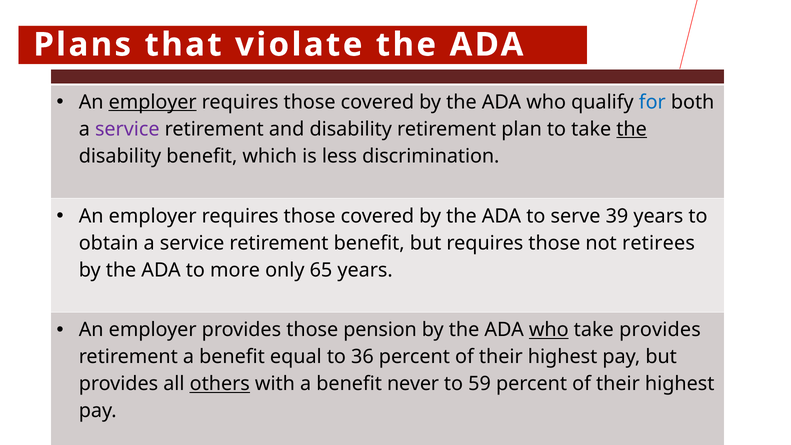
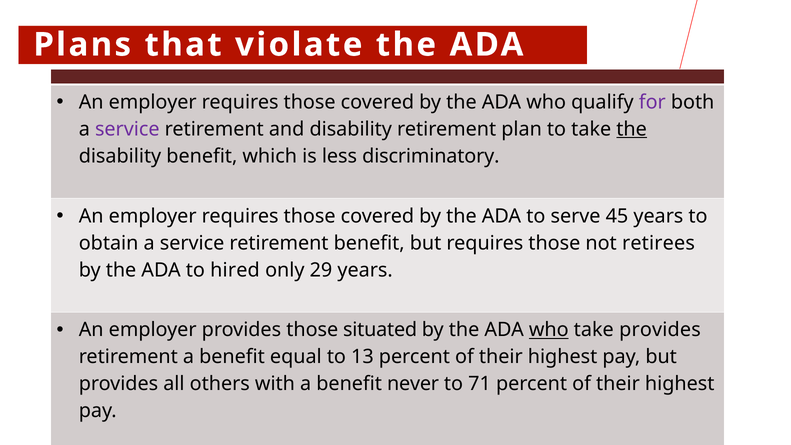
employer at (153, 102) underline: present -> none
for colour: blue -> purple
discrimination: discrimination -> discriminatory
39: 39 -> 45
more: more -> hired
65: 65 -> 29
pension: pension -> situated
36: 36 -> 13
others underline: present -> none
59: 59 -> 71
